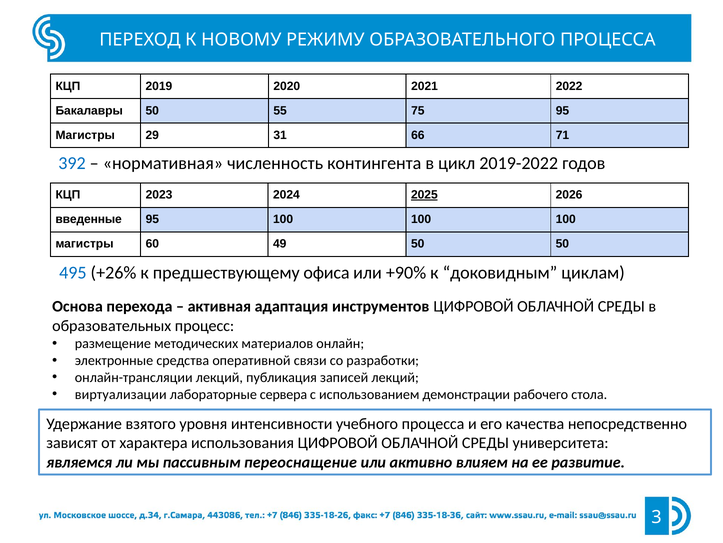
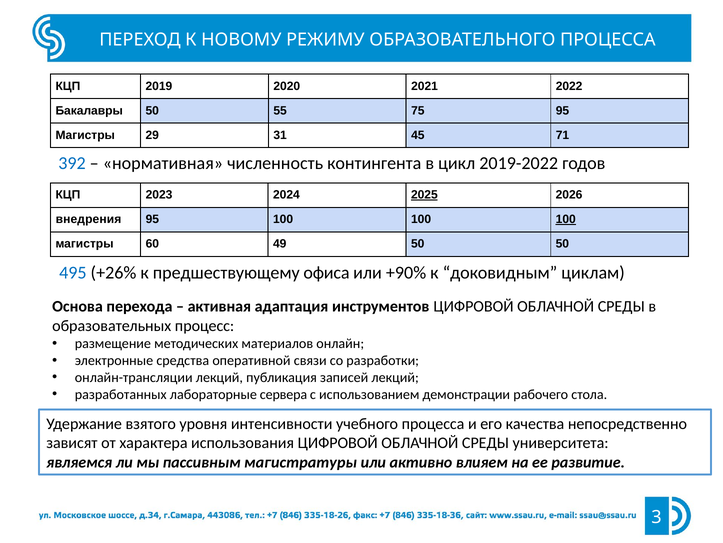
66: 66 -> 45
введенные: введенные -> внедрения
100 at (566, 219) underline: none -> present
виртуализации: виртуализации -> разработанных
переоснащение: переоснащение -> магистратуры
